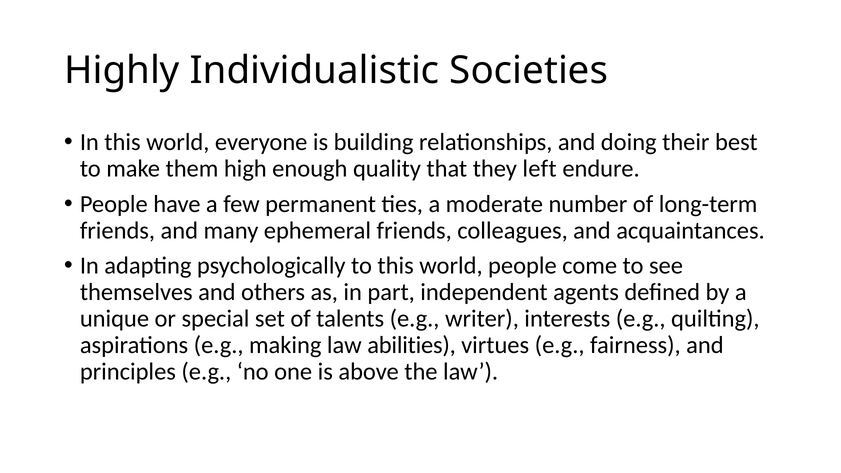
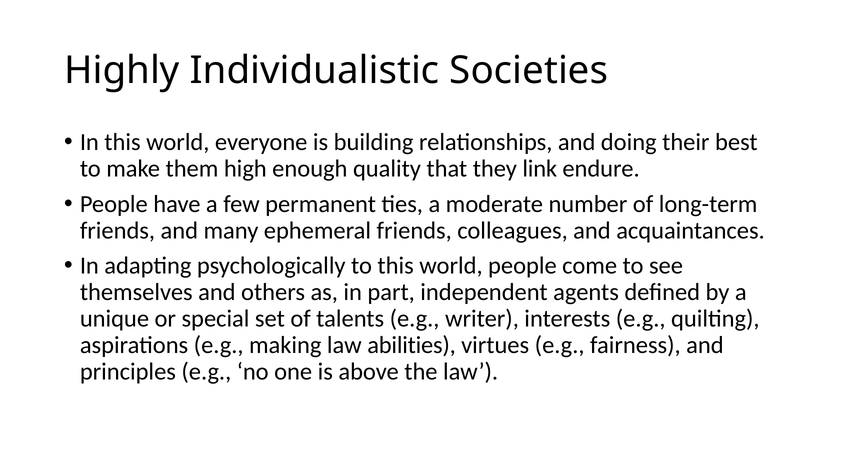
left: left -> link
